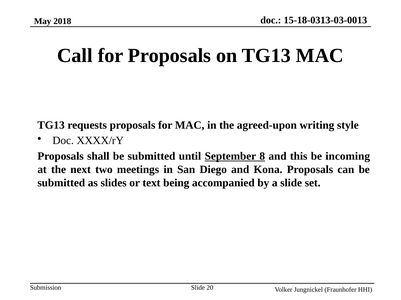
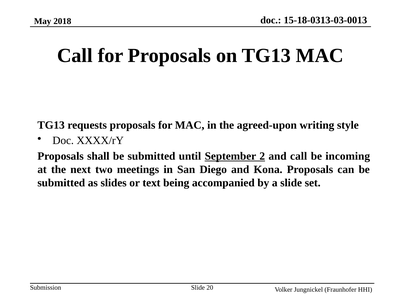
8: 8 -> 2
and this: this -> call
